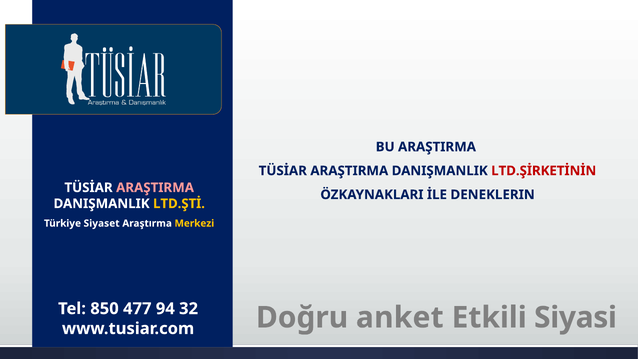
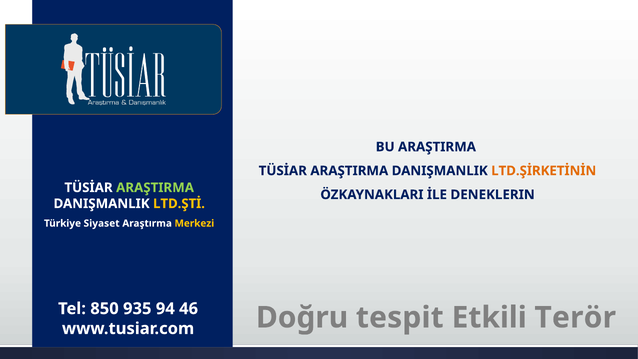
LTD.ŞİRKETİNİN colour: red -> orange
ARAŞTIRMA at (155, 188) colour: pink -> light green
477: 477 -> 935
32: 32 -> 46
anket: anket -> tespit
Siyasi: Siyasi -> Terör
